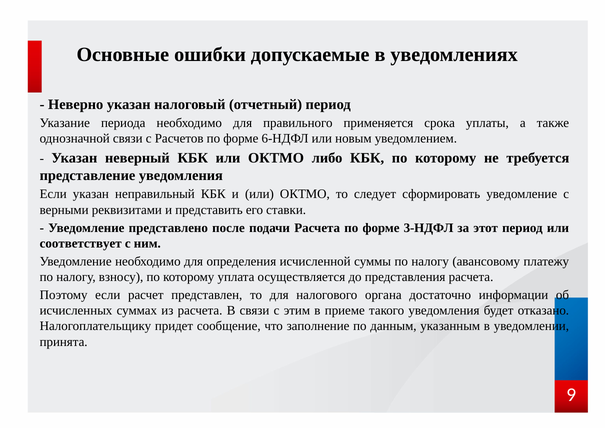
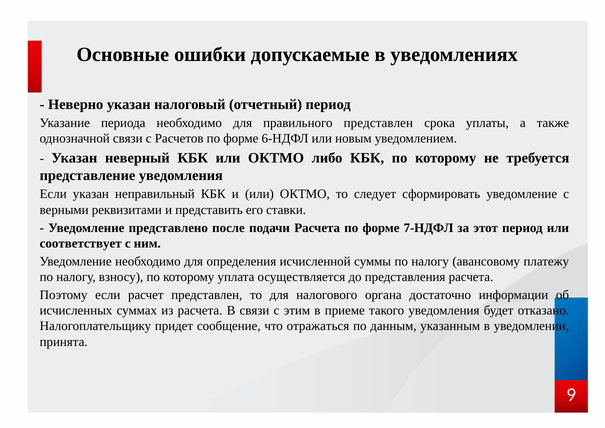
правильного применяется: применяется -> представлен
3-НДФЛ: 3-НДФЛ -> 7-НДФЛ
заполнение: заполнение -> отражаться
